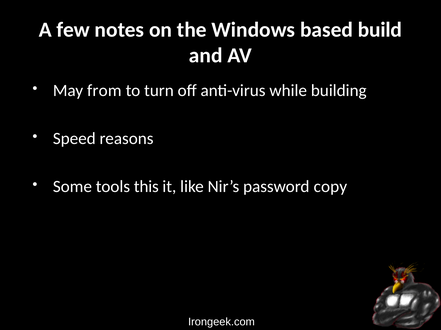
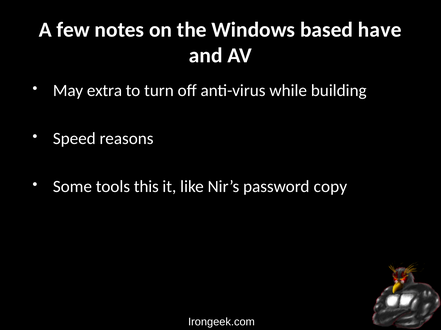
build: build -> have
from: from -> extra
